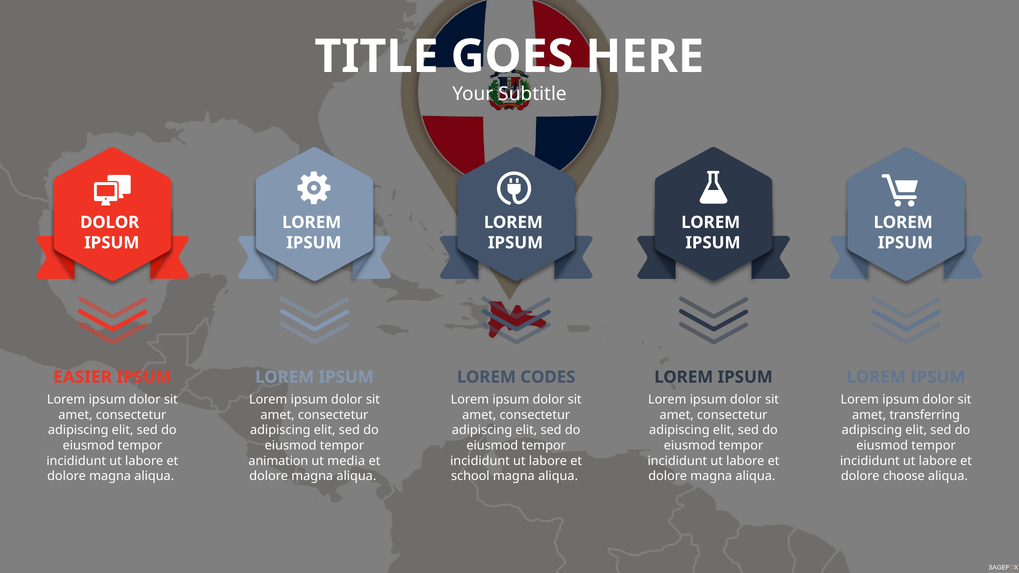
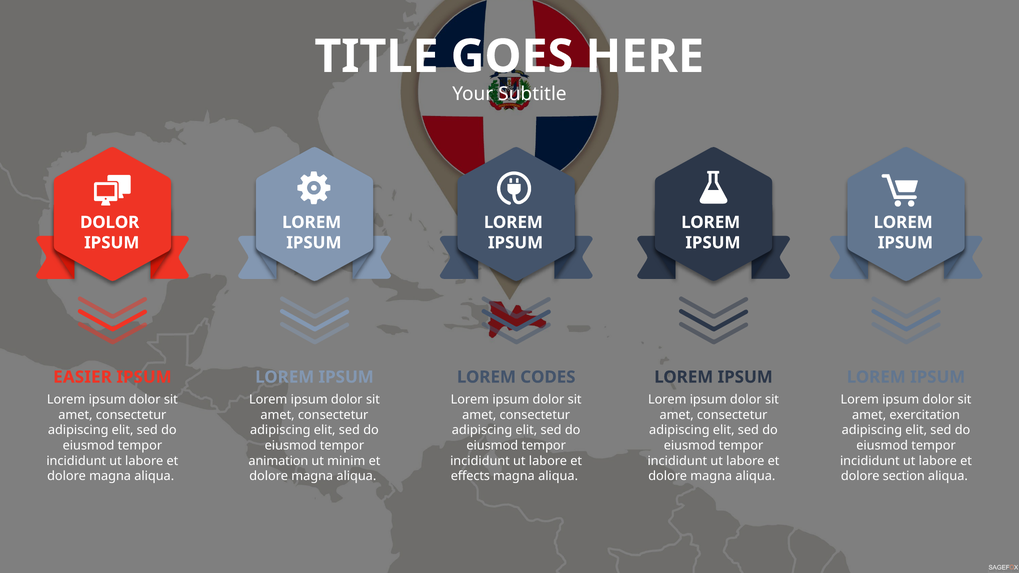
transferring: transferring -> exercitation
media: media -> minim
school: school -> effects
choose: choose -> section
